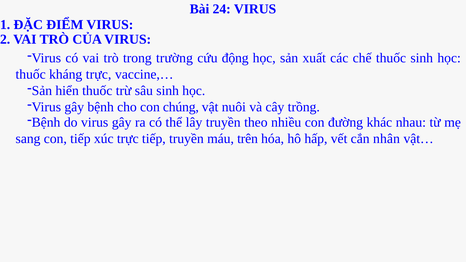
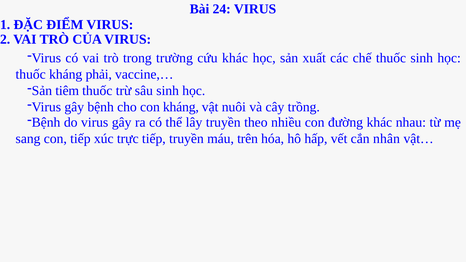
cứu động: động -> khác
kháng trực: trực -> phải
hiển: hiển -> tiêm
con chúng: chúng -> kháng
